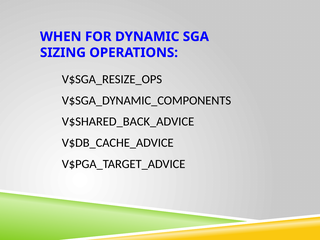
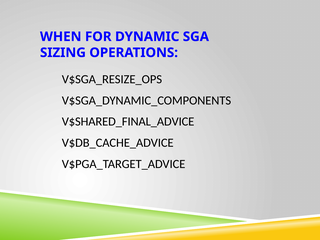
V$SHARED_BACK_ADVICE: V$SHARED_BACK_ADVICE -> V$SHARED_FINAL_ADVICE
